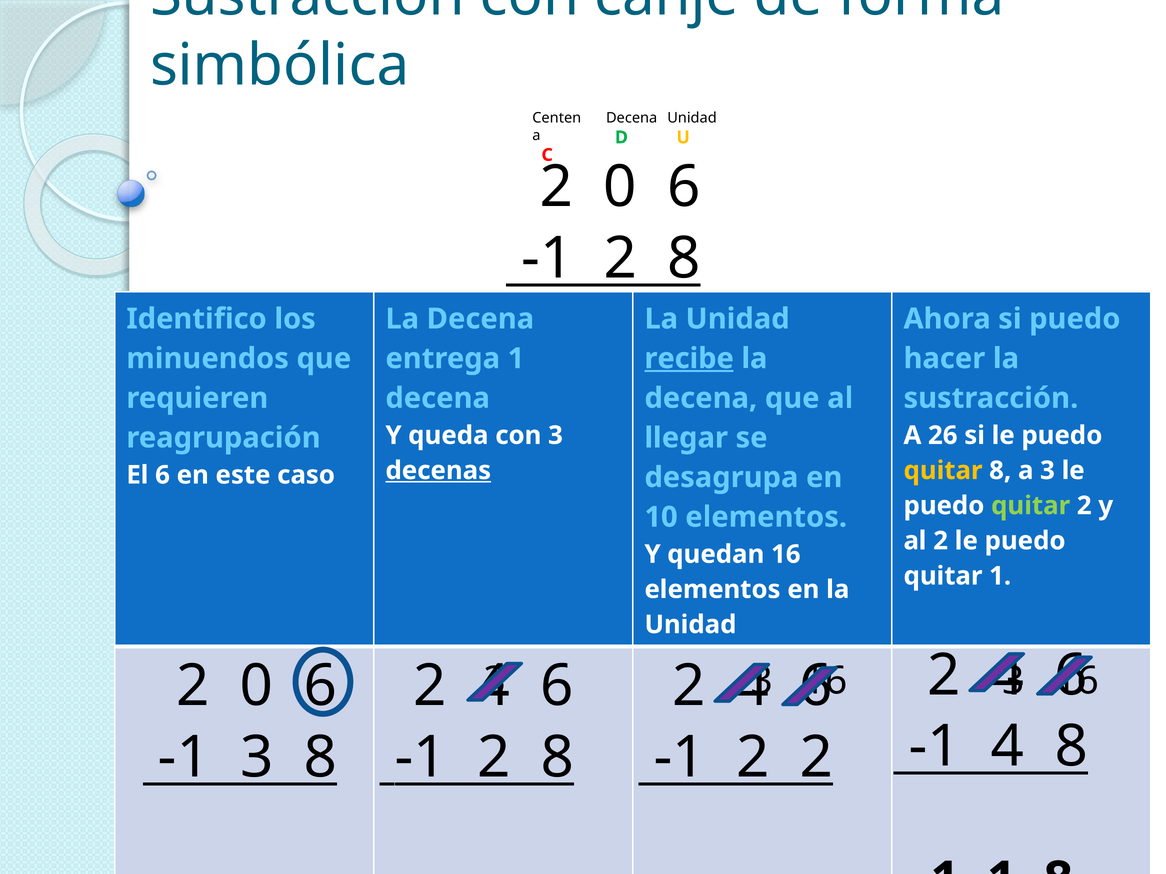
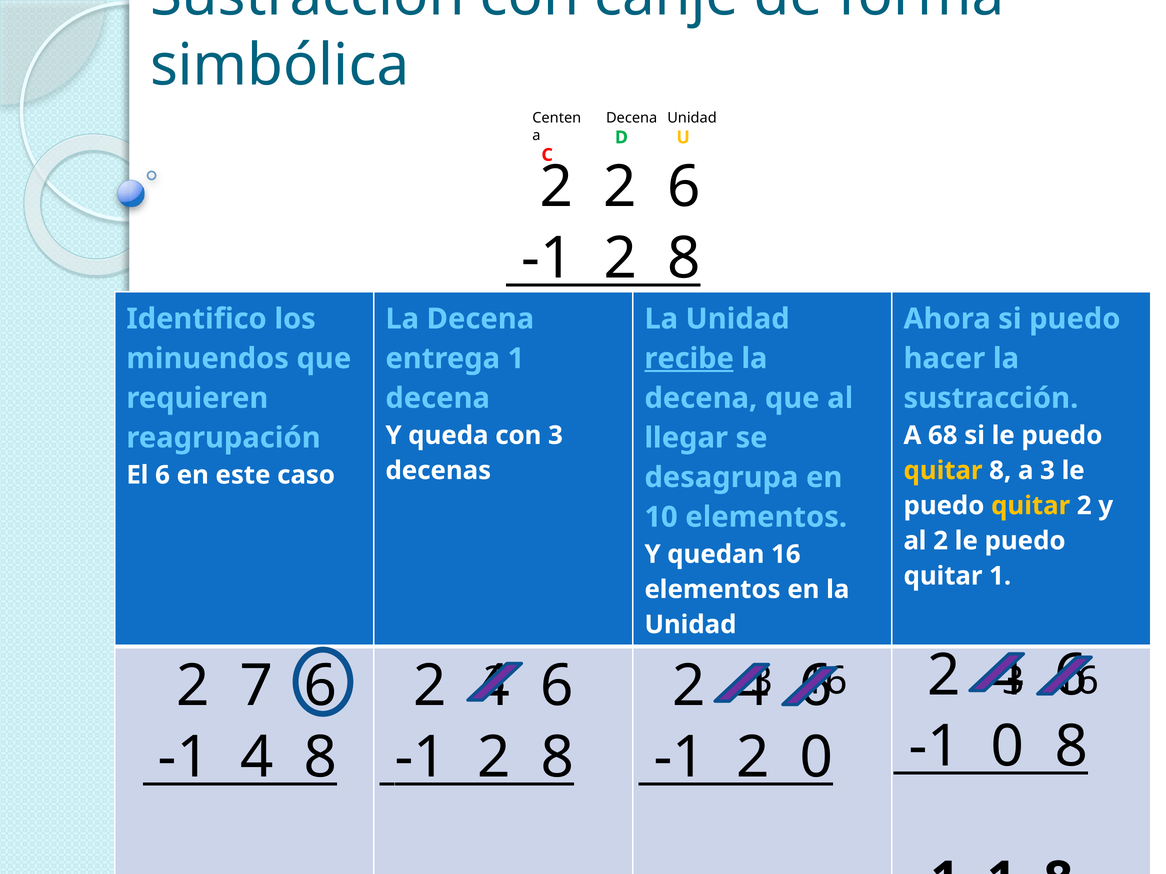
0 at (620, 187): 0 -> 2
26: 26 -> 68
decenas underline: present -> none
quitar at (1031, 506) colour: light green -> yellow
0 at (257, 686): 0 -> 7
-1 4: 4 -> 0
-1 3: 3 -> 4
-1 2 2: 2 -> 0
